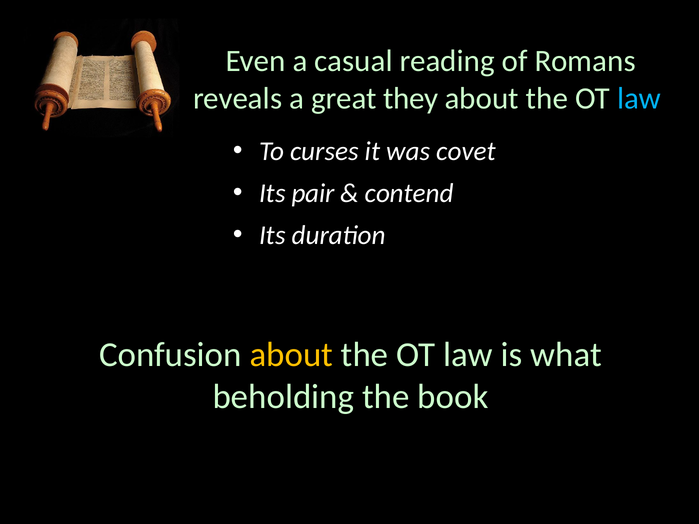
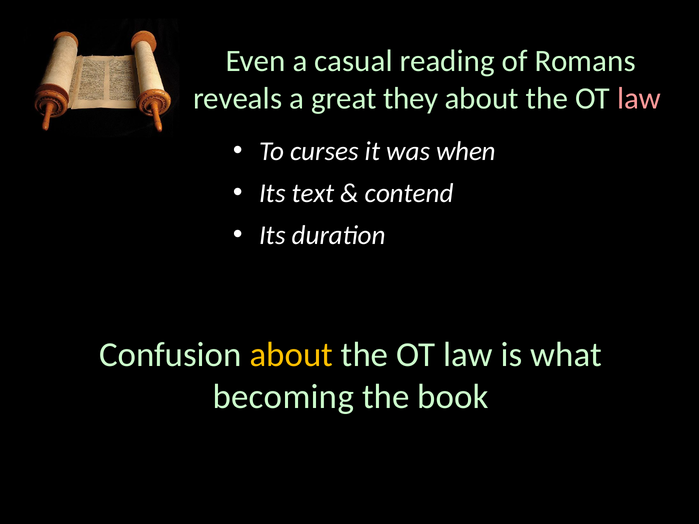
law at (639, 98) colour: light blue -> pink
covet: covet -> when
pair: pair -> text
beholding: beholding -> becoming
